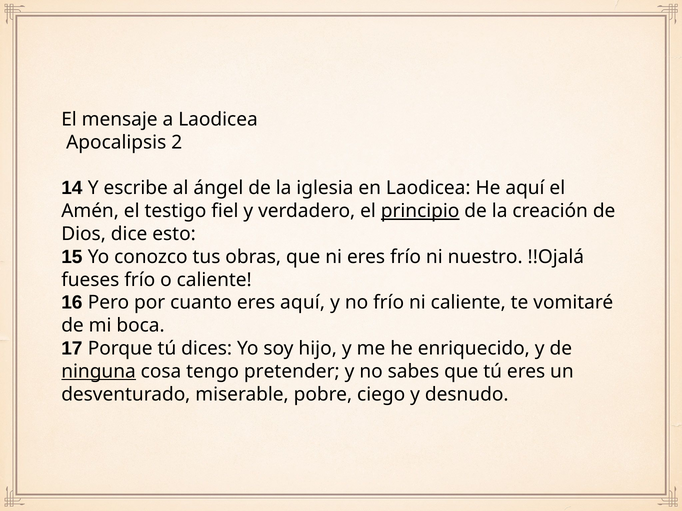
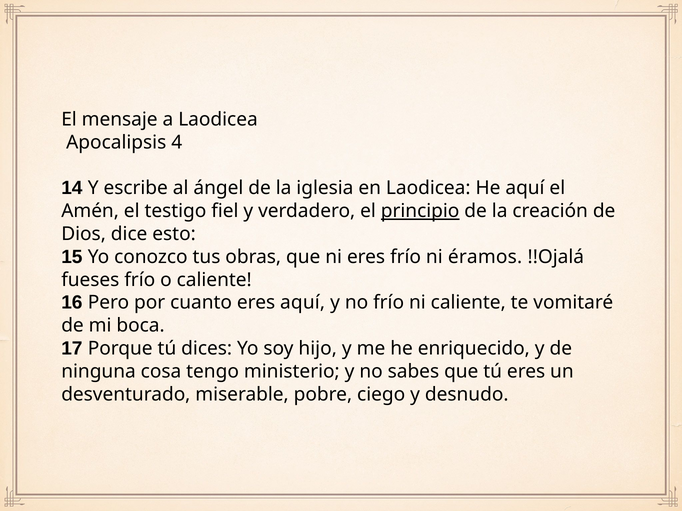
2: 2 -> 4
nuestro: nuestro -> éramos
ninguna underline: present -> none
pretender: pretender -> ministerio
